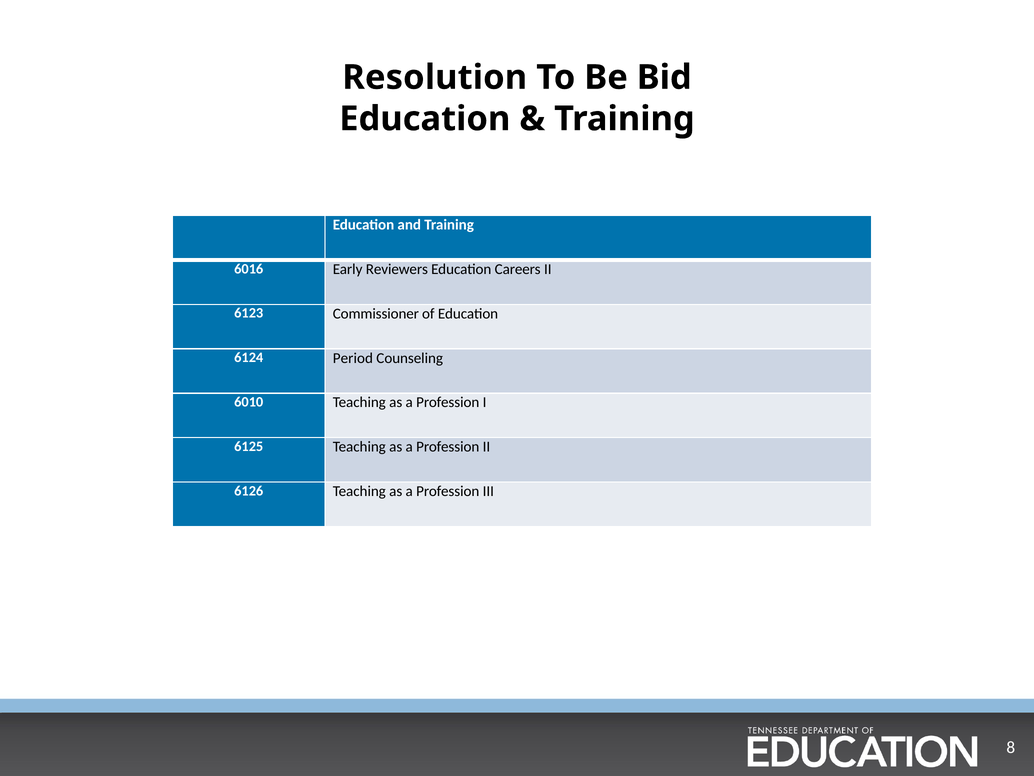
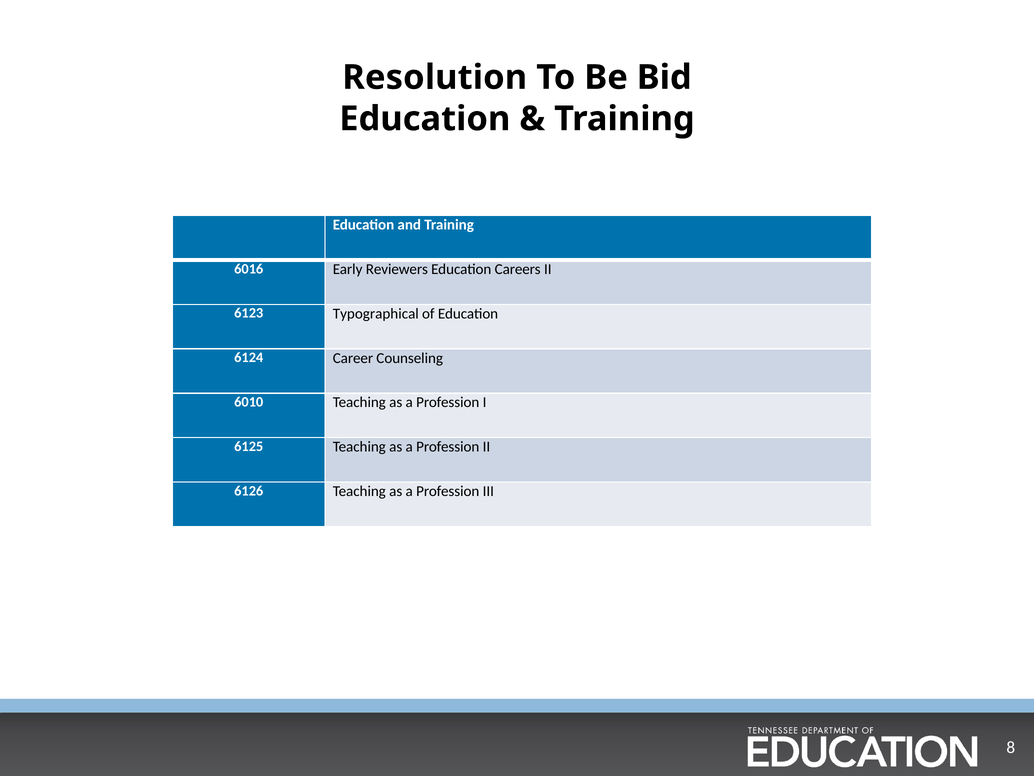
Commissioner: Commissioner -> Typographical
Period: Period -> Career
